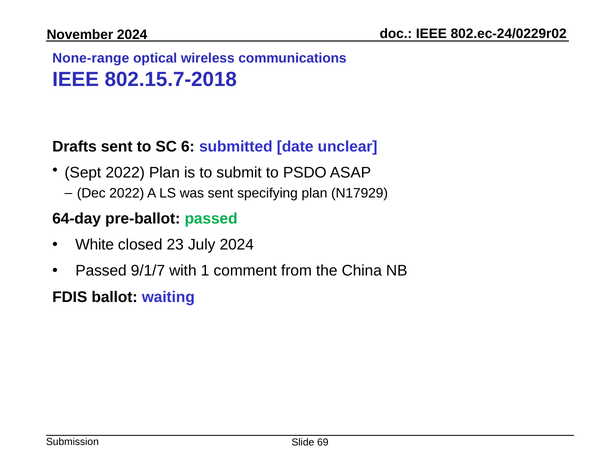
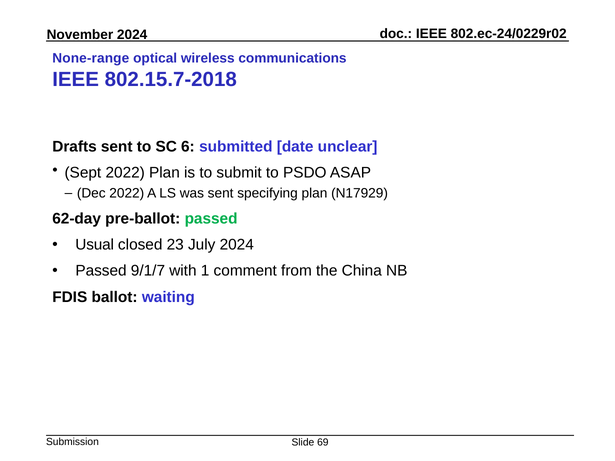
64-day: 64-day -> 62-day
White: White -> Usual
